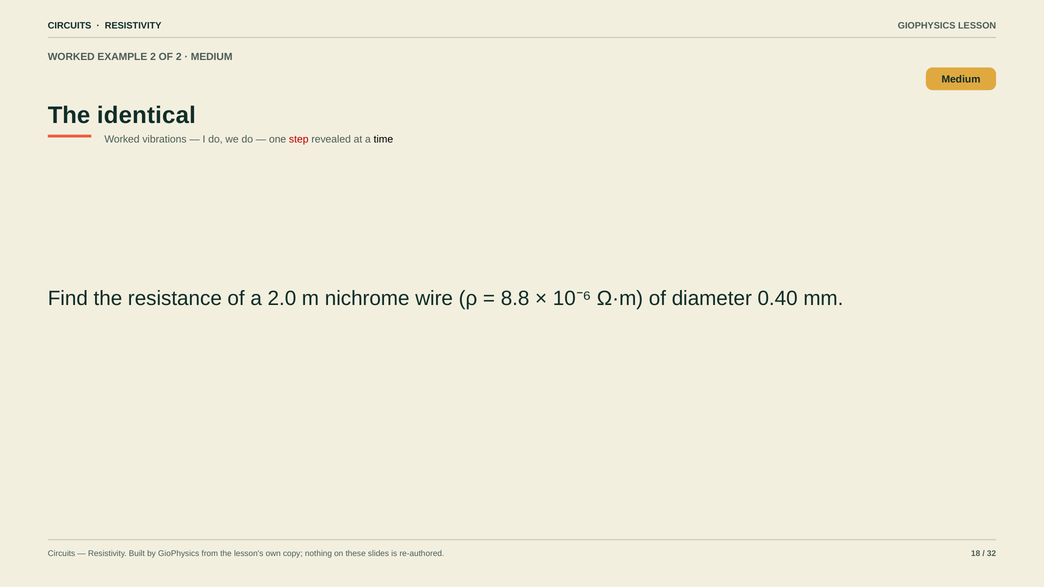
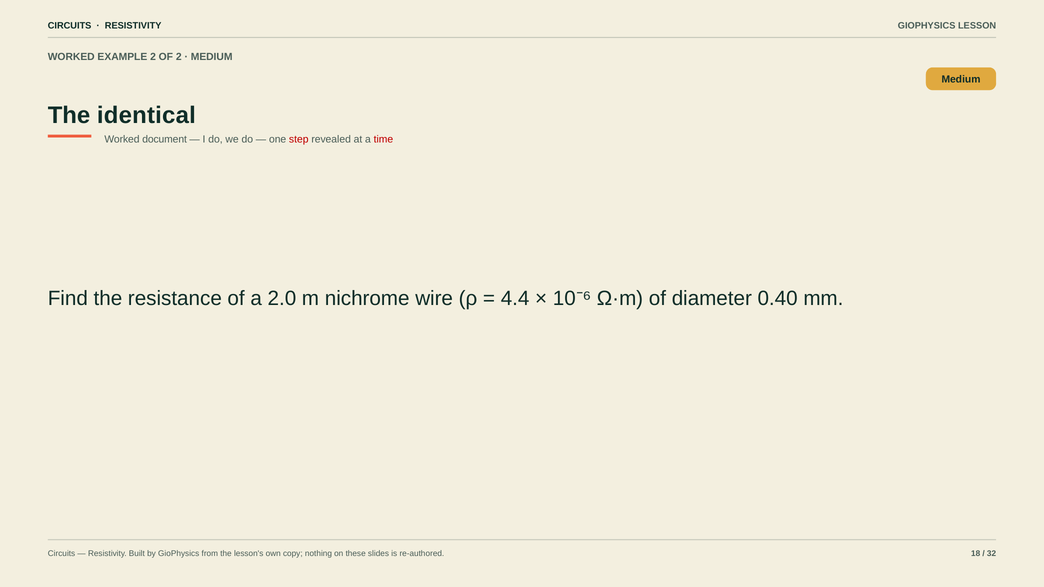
vibrations: vibrations -> document
time colour: black -> red
8.8: 8.8 -> 4.4
